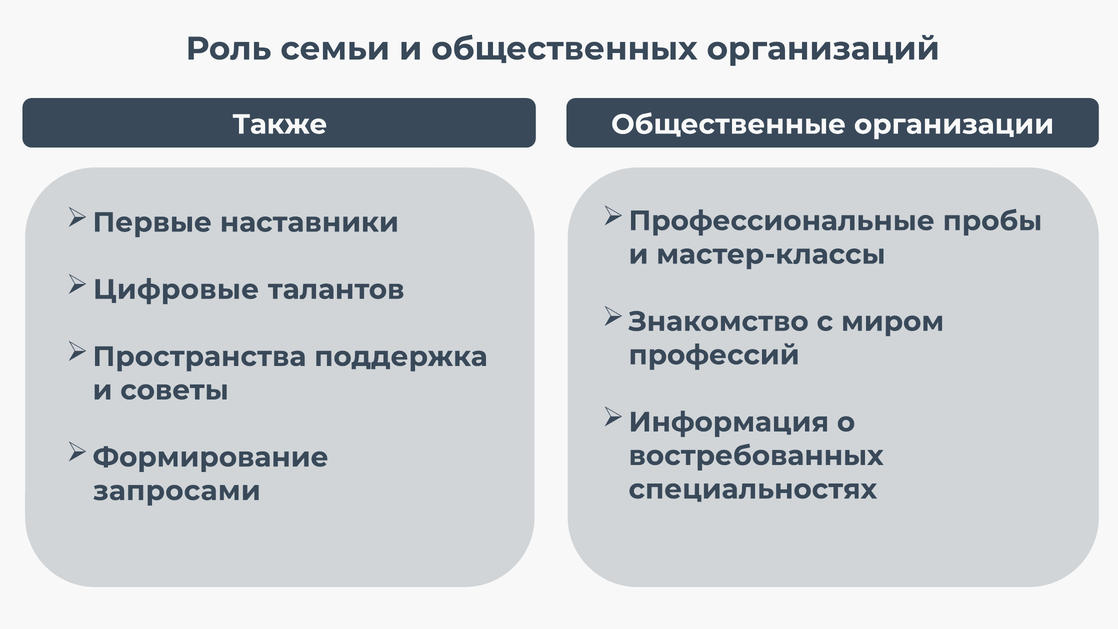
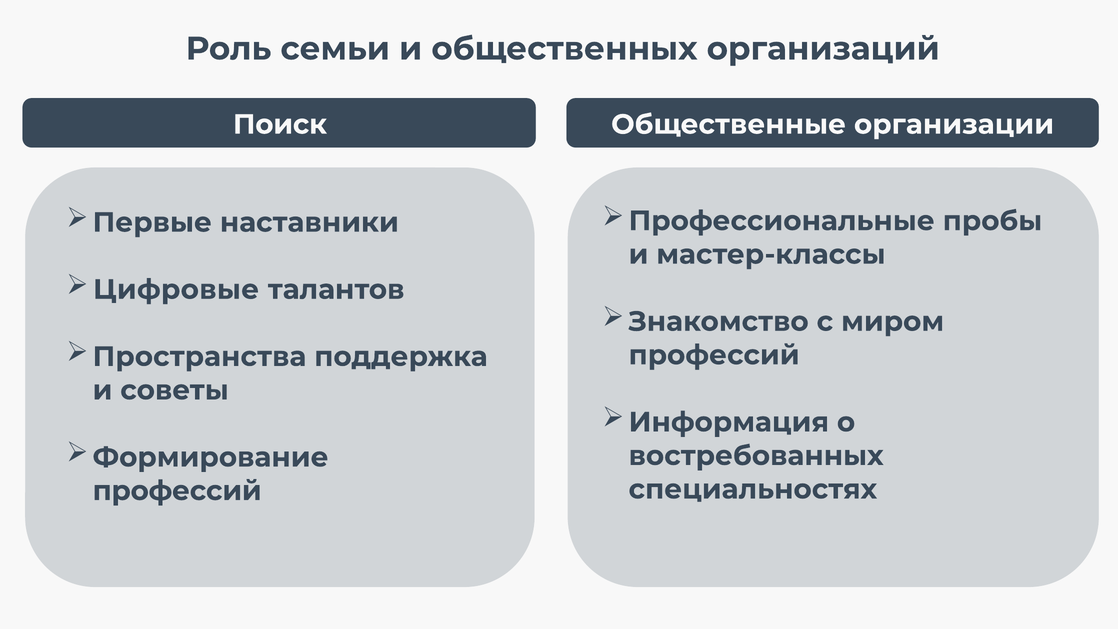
Также: Также -> Поиск
запросами at (177, 491): запросами -> профессий
